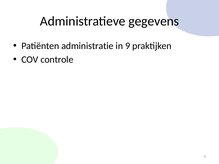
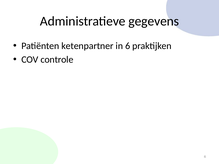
administratie: administratie -> ketenpartner
in 9: 9 -> 6
